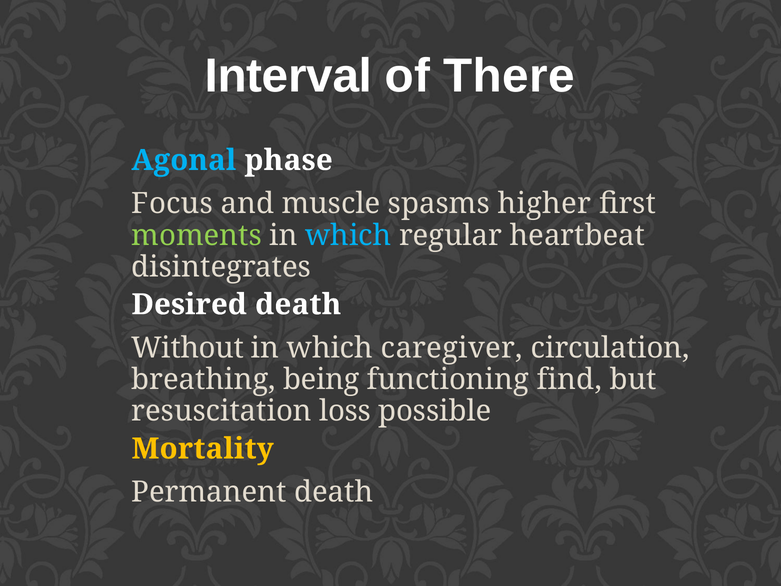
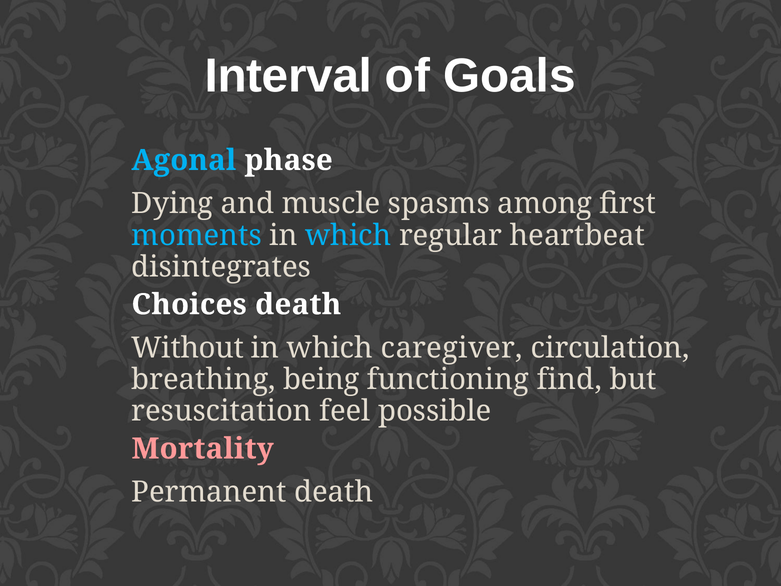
There: There -> Goals
Focus: Focus -> Dying
higher: higher -> among
moments colour: light green -> light blue
Desired: Desired -> Choices
loss: loss -> feel
Mortality colour: yellow -> pink
